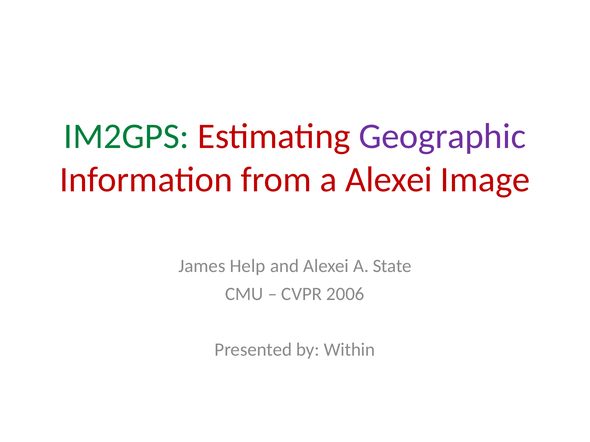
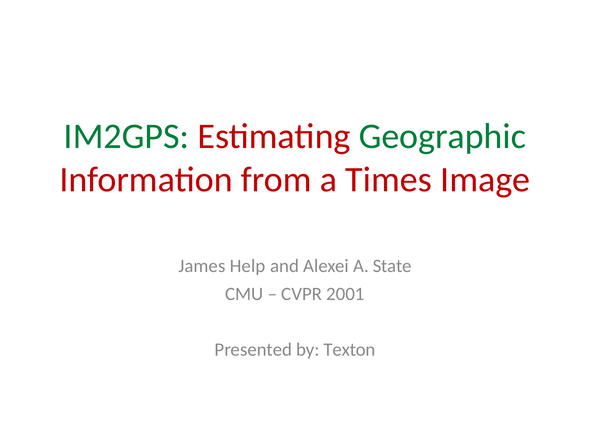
Geographic colour: purple -> green
a Alexei: Alexei -> Times
2006: 2006 -> 2001
Within: Within -> Texton
